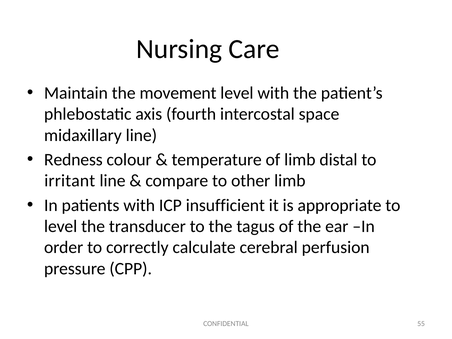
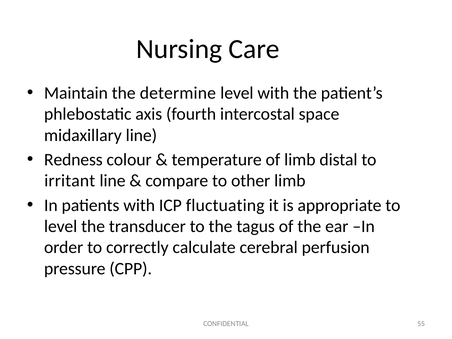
movement: movement -> determine
insufficient: insufficient -> fluctuating
